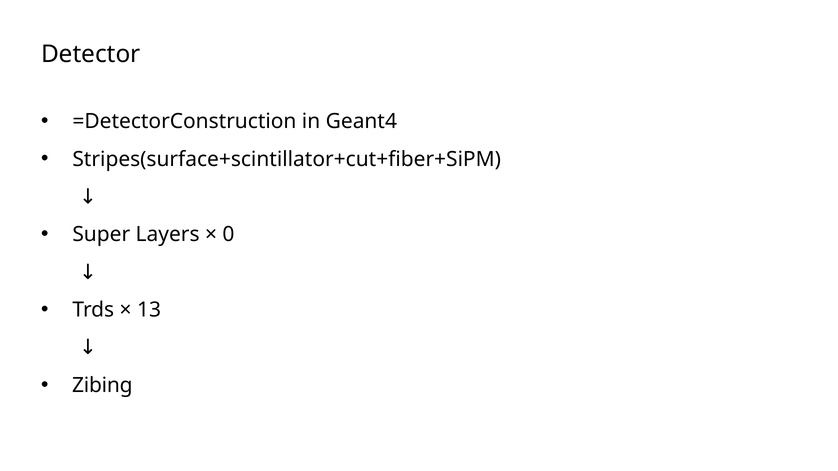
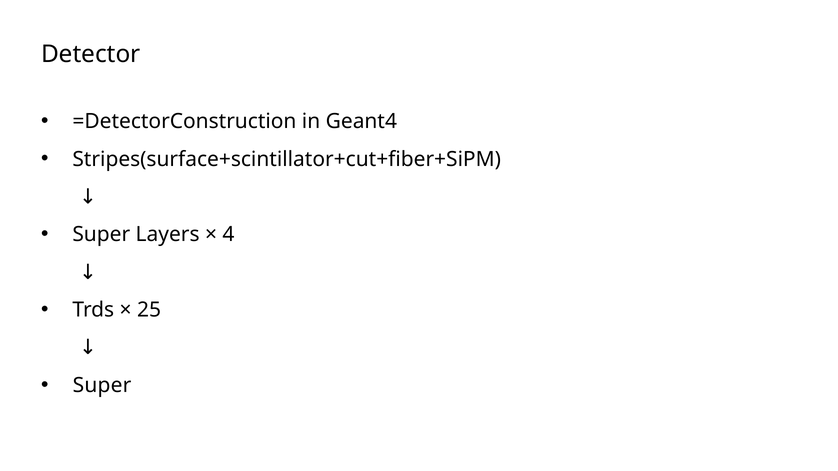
0: 0 -> 4
13: 13 -> 25
Zibing at (102, 386): Zibing -> Super
